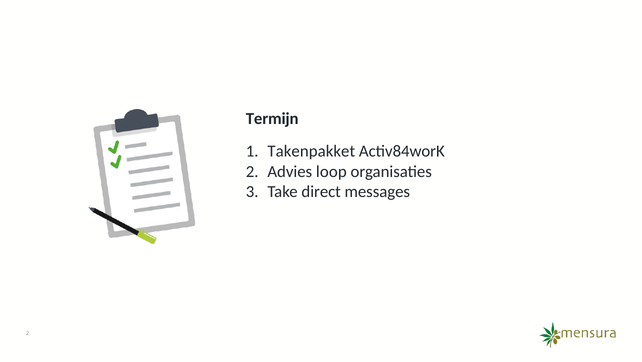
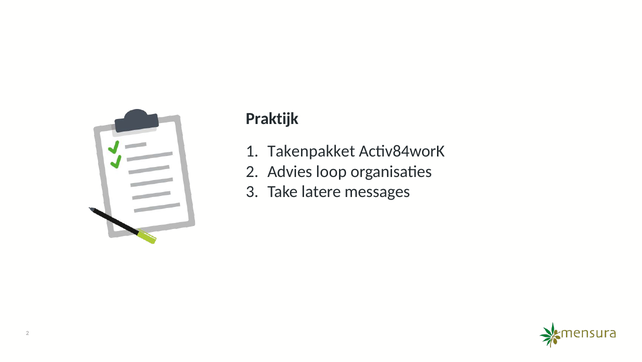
Termijn: Termijn -> Praktijk
direct: direct -> latere
